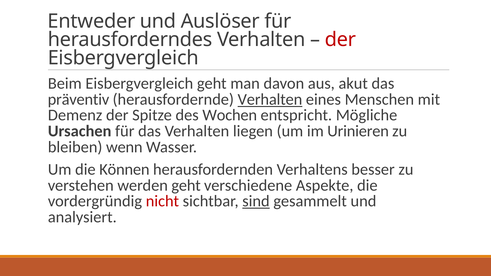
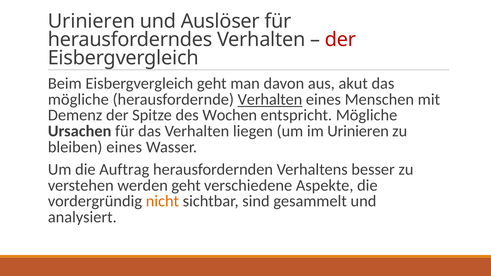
Entweder at (92, 21): Entweder -> Urinieren
präventiv at (78, 99): präventiv -> mögliche
bleiben wenn: wenn -> eines
Können: Können -> Auftrag
nicht colour: red -> orange
sind underline: present -> none
